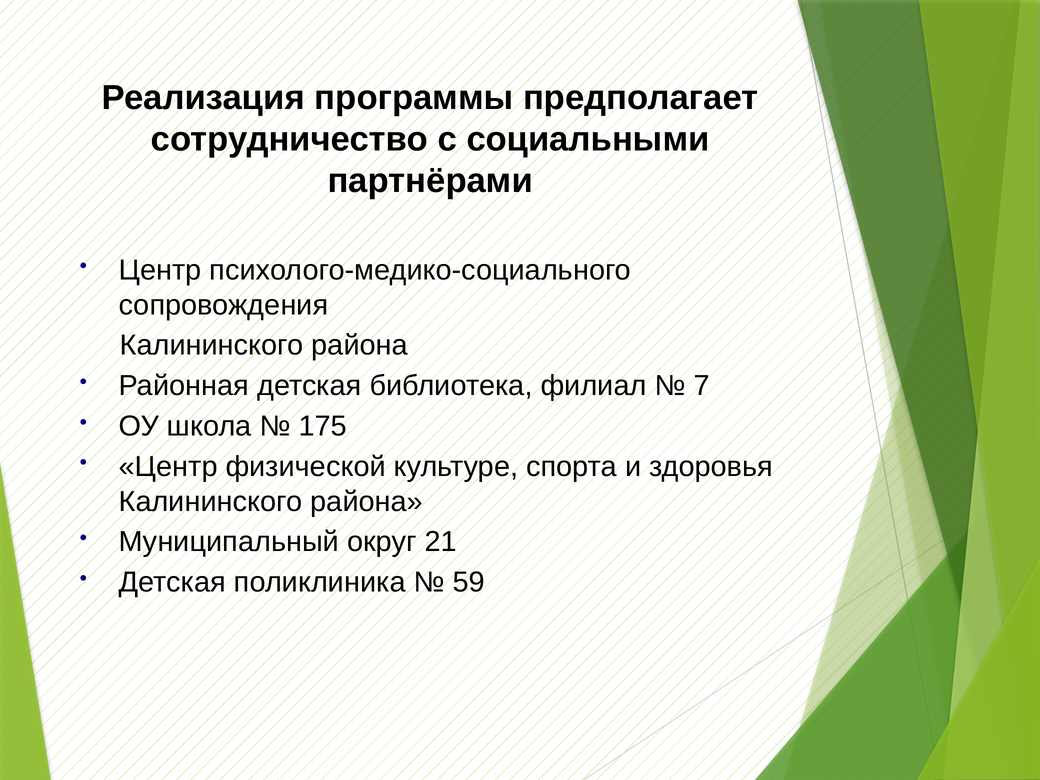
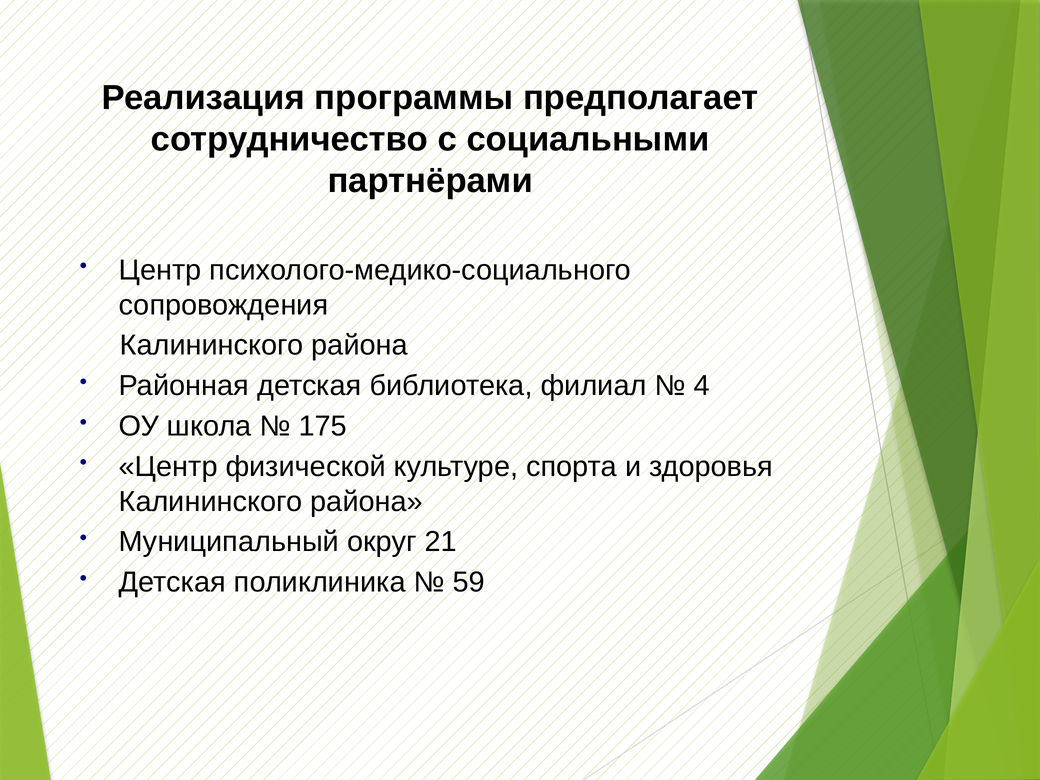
7: 7 -> 4
